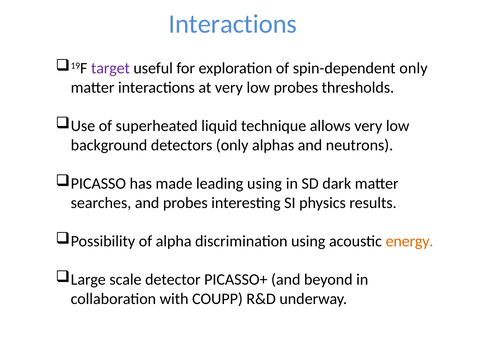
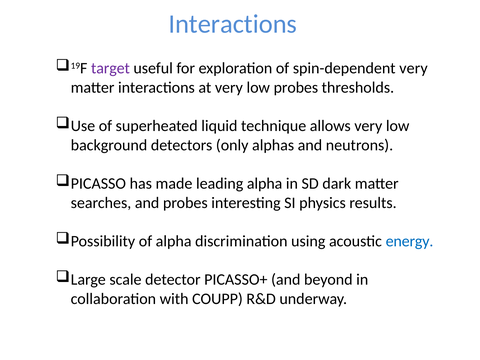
spin-dependent only: only -> very
leading using: using -> alpha
energy colour: orange -> blue
